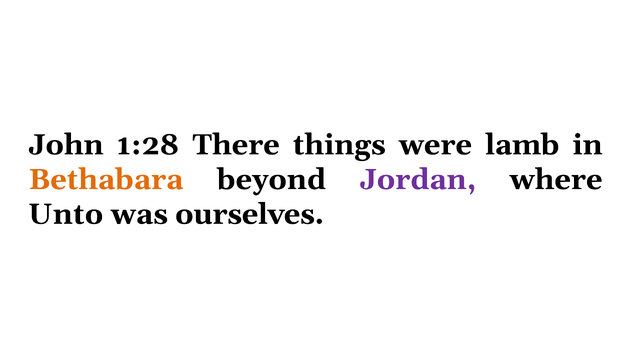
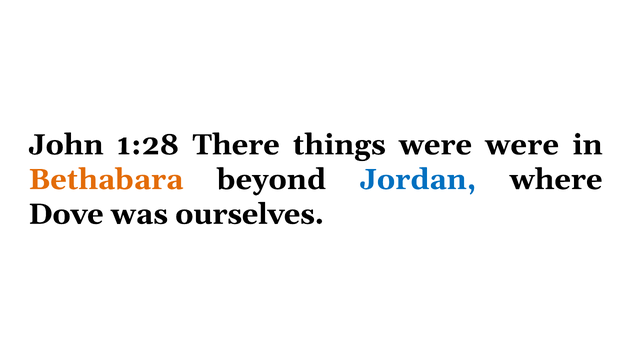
were lamb: lamb -> were
Jordan colour: purple -> blue
Unto: Unto -> Dove
